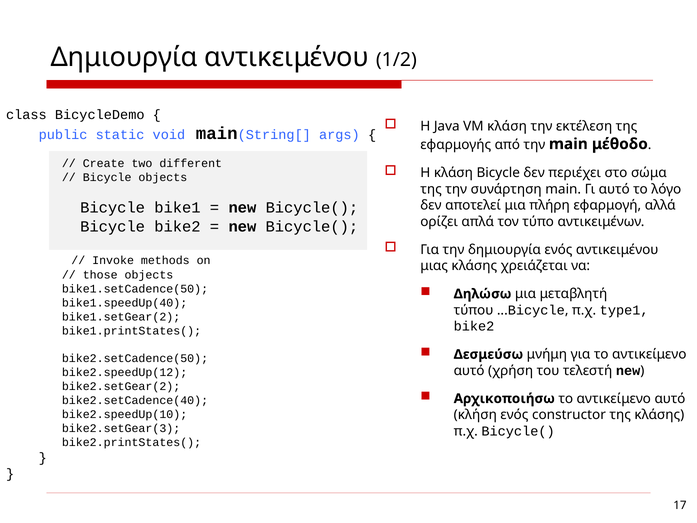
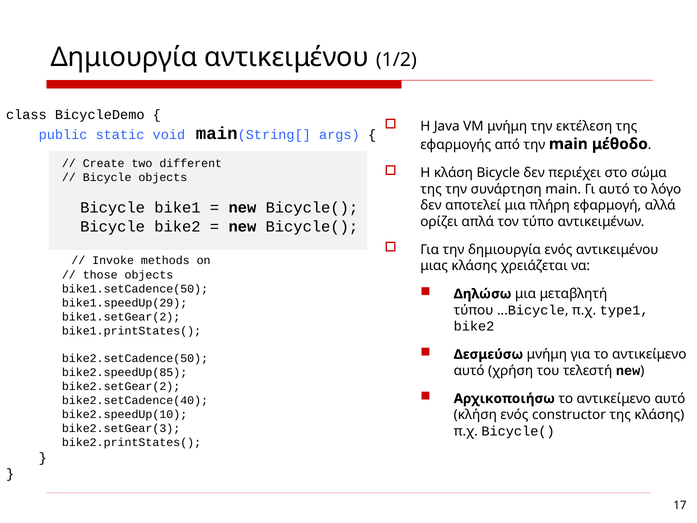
VM κλάση: κλάση -> μνήμη
bike1.speedUp(40: bike1.speedUp(40 -> bike1.speedUp(29
bike2.speedUp(12: bike2.speedUp(12 -> bike2.speedUp(85
